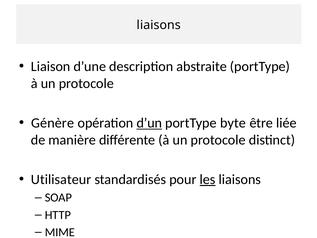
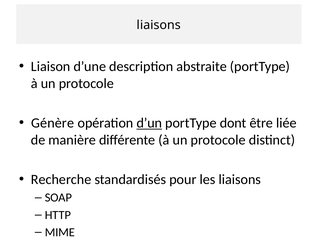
byte: byte -> dont
Utilisateur: Utilisateur -> Recherche
les underline: present -> none
